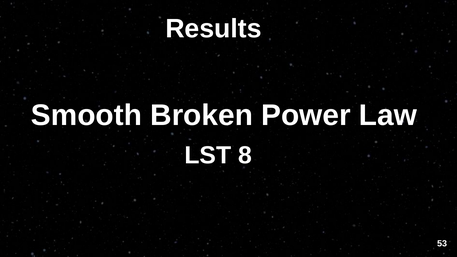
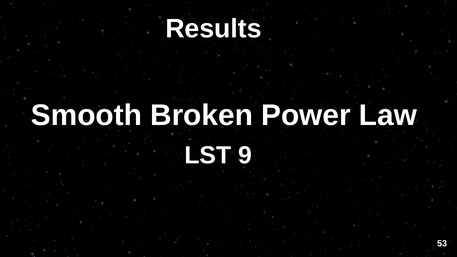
8: 8 -> 9
